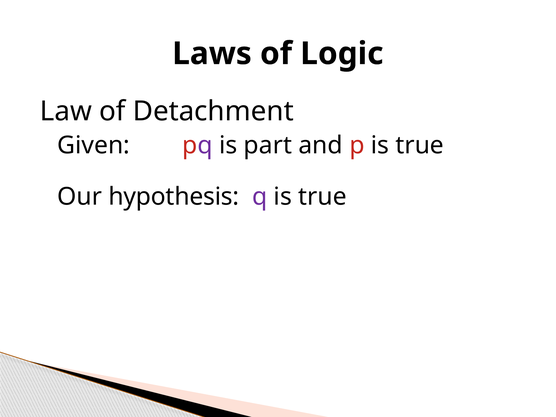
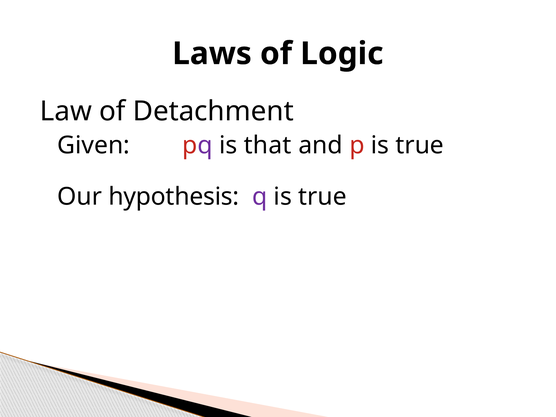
part: part -> that
